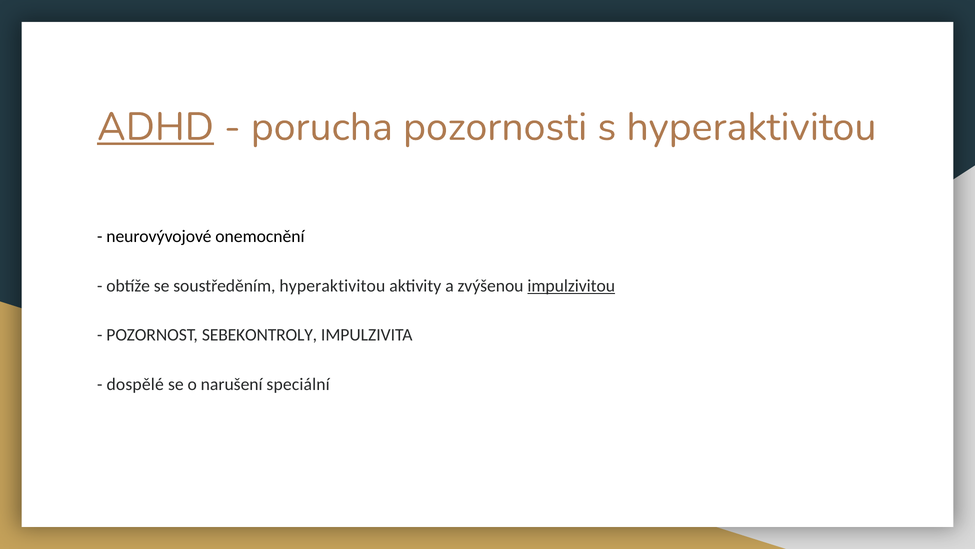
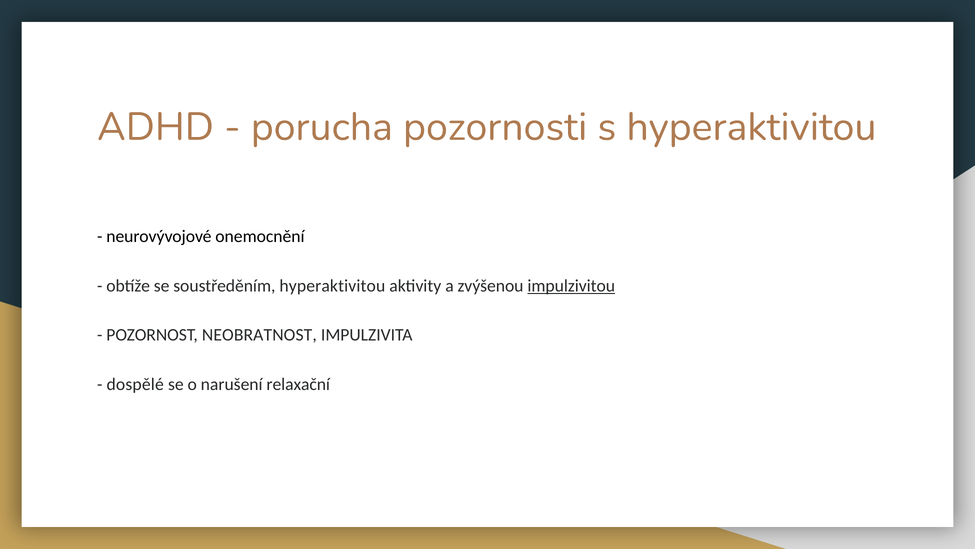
ADHD underline: present -> none
SEBEKONTROLY: SEBEKONTROLY -> NEOBRATNOST
speciální: speciální -> relaxační
